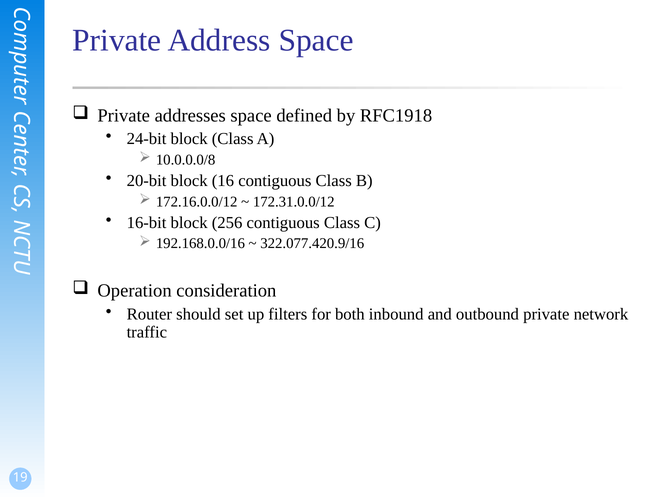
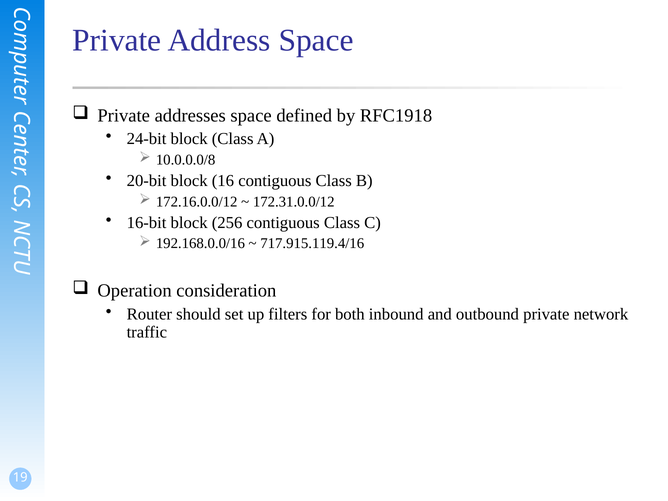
322.077.420.9/16: 322.077.420.9/16 -> 717.915.119.4/16
